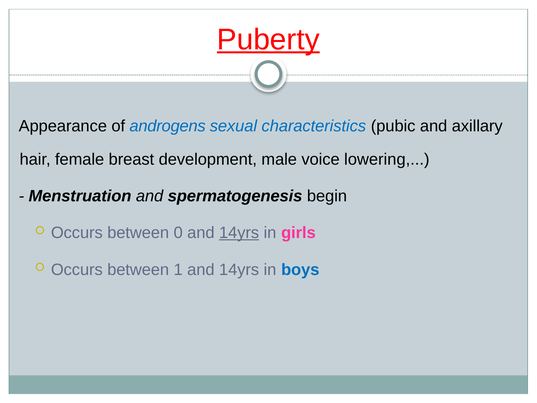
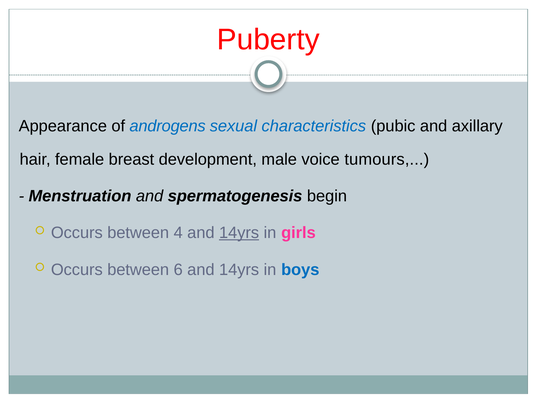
Puberty underline: present -> none
lowering: lowering -> tumours
0: 0 -> 4
1: 1 -> 6
